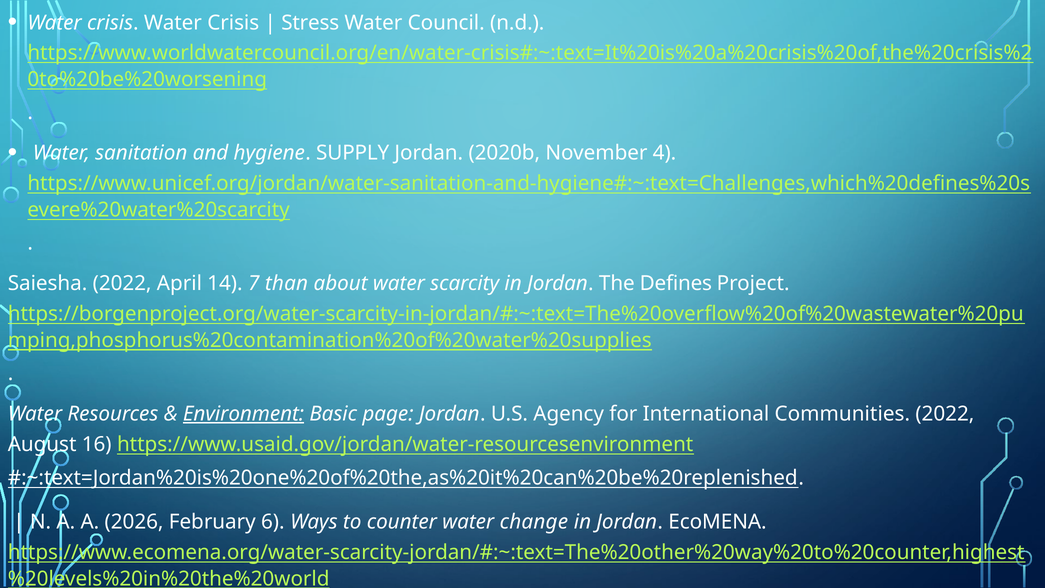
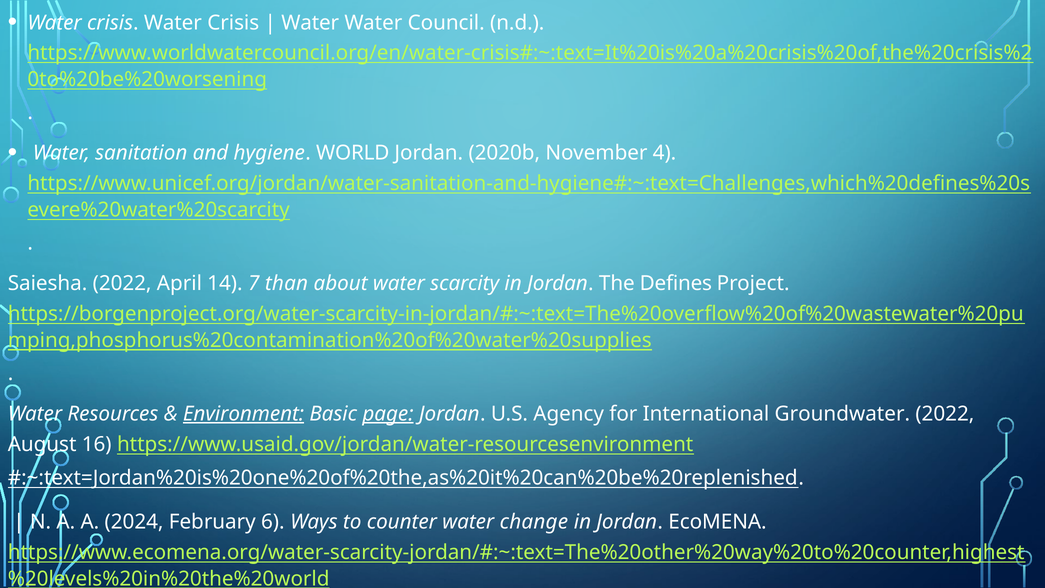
Stress at (310, 23): Stress -> Water
SUPPLY: SUPPLY -> WORLD
page underline: none -> present
Communities: Communities -> Groundwater
2026: 2026 -> 2024
